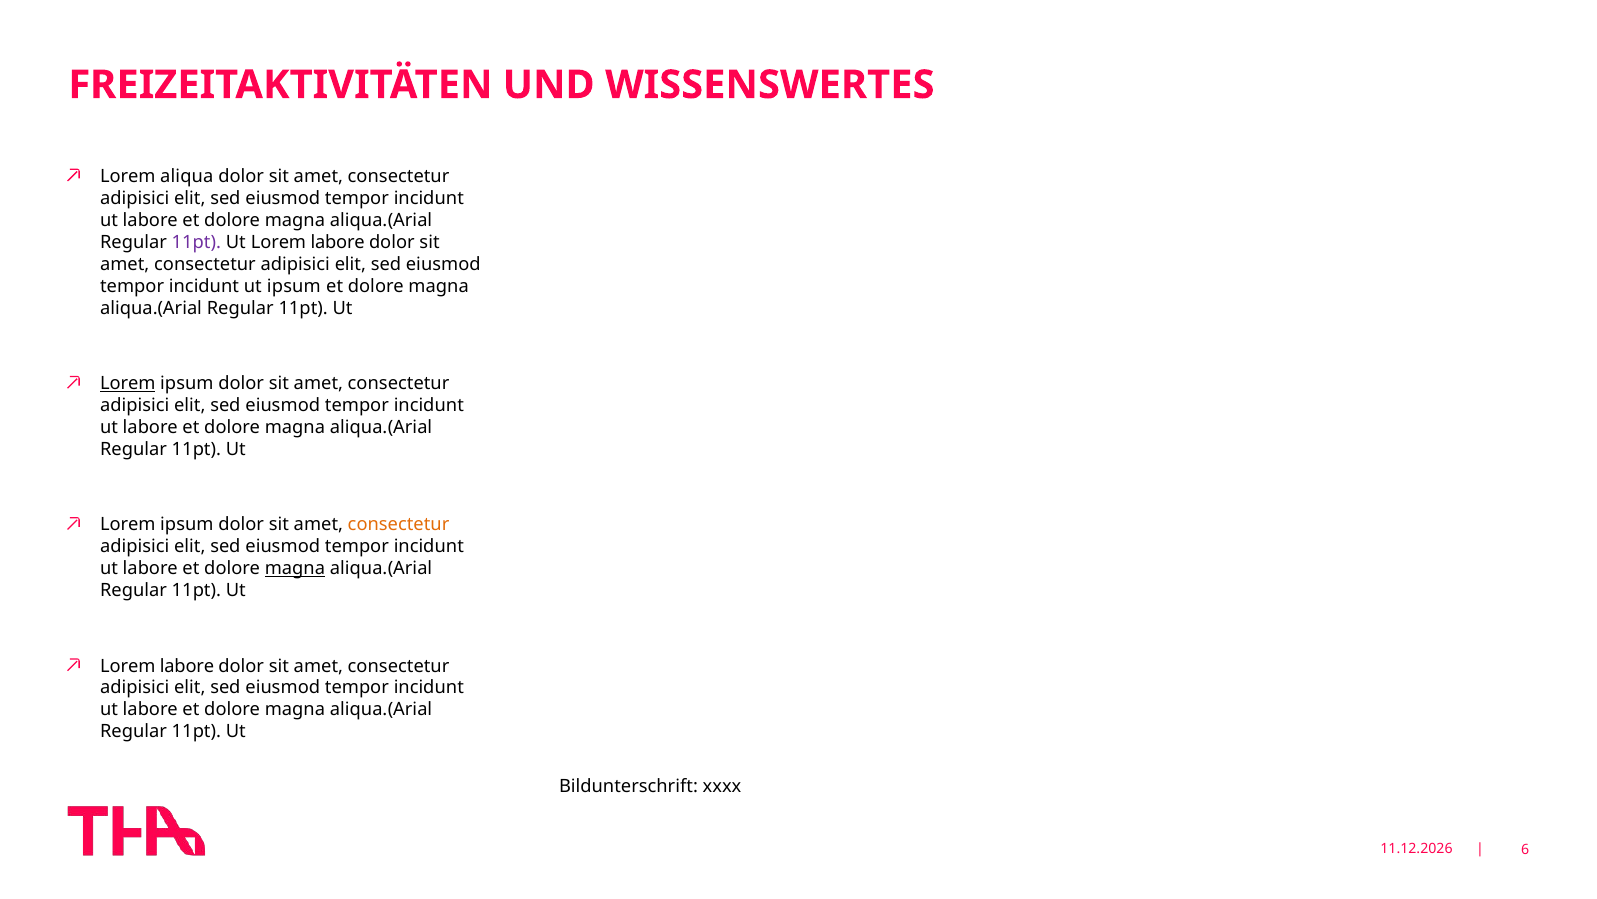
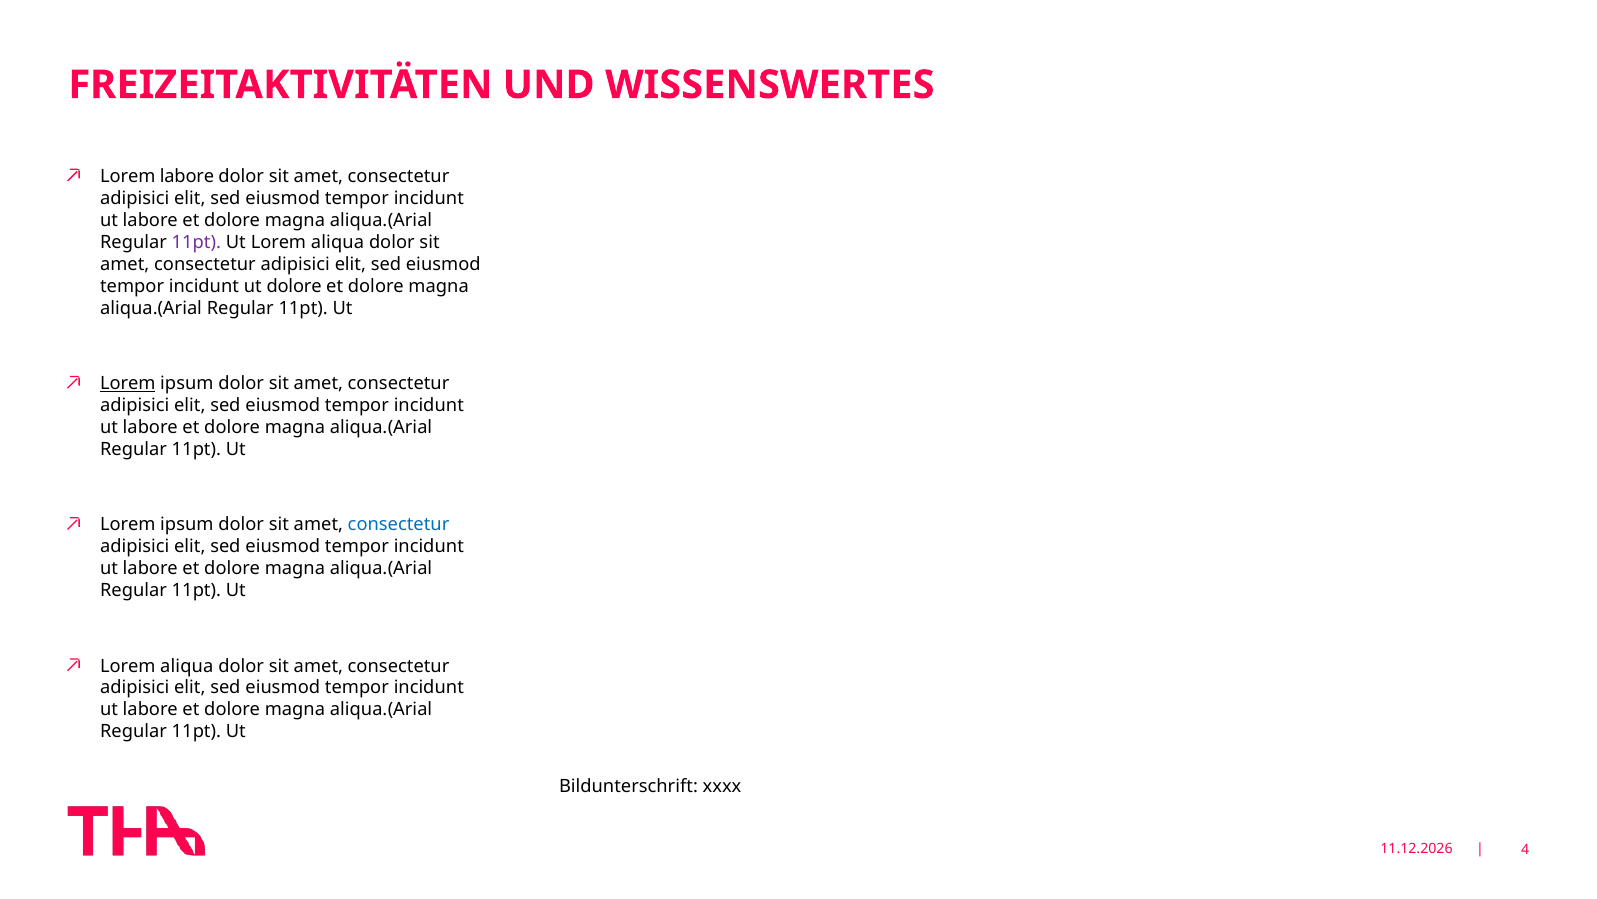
Lorem aliqua: aliqua -> labore
labore at (338, 242): labore -> aliqua
ut ipsum: ipsum -> dolore
consectetur at (399, 524) colour: orange -> blue
magna at (295, 568) underline: present -> none
labore at (187, 665): labore -> aliqua
6: 6 -> 4
